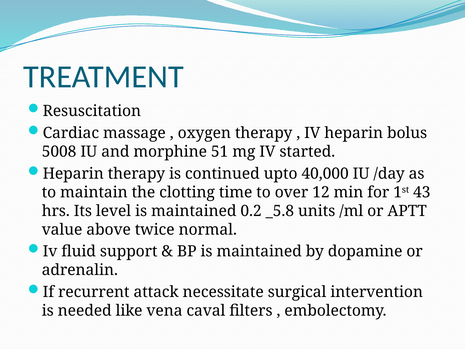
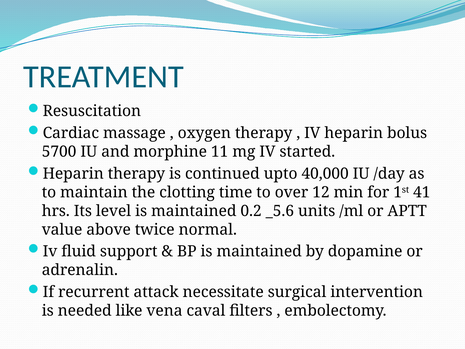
5008: 5008 -> 5700
51: 51 -> 11
43: 43 -> 41
_5.8: _5.8 -> _5.6
